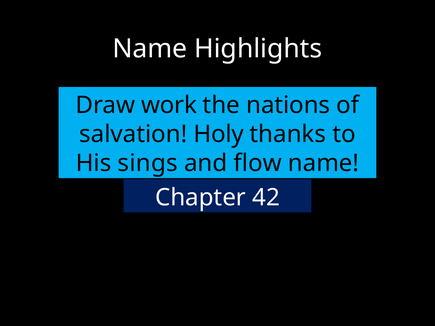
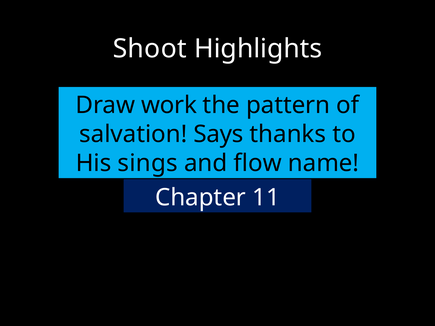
Name at (150, 49): Name -> Shoot
nations: nations -> pattern
Holy: Holy -> Says
42: 42 -> 11
